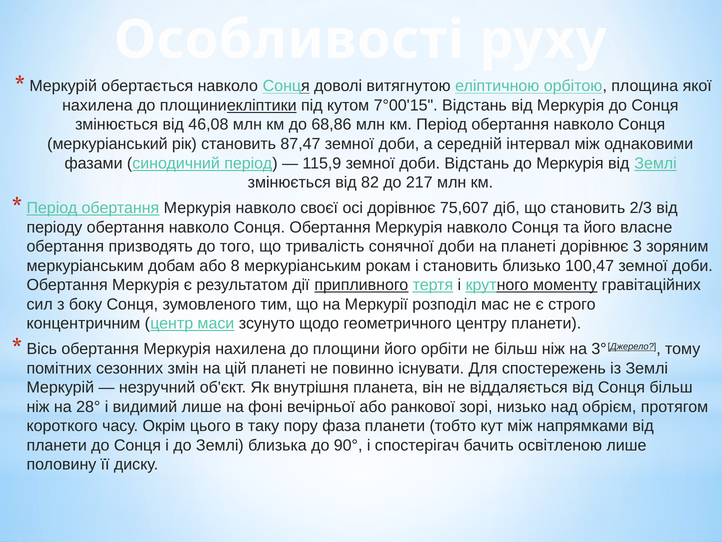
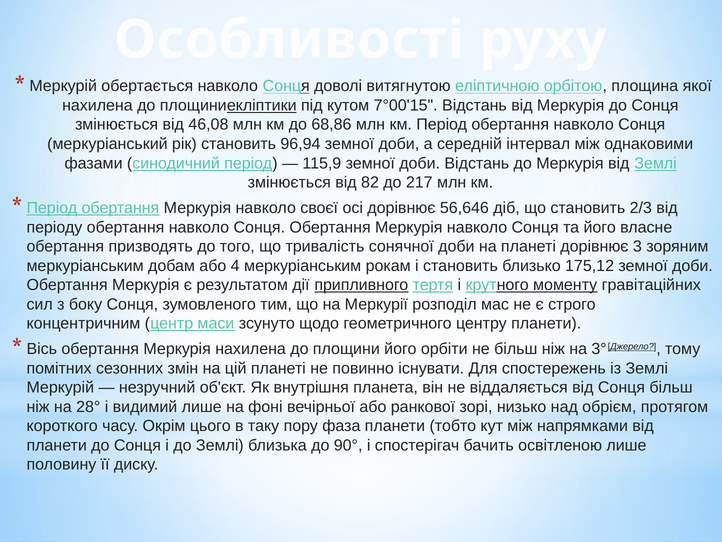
87,47: 87,47 -> 96,94
75,607: 75,607 -> 56,646
8: 8 -> 4
100,47: 100,47 -> 175,12
